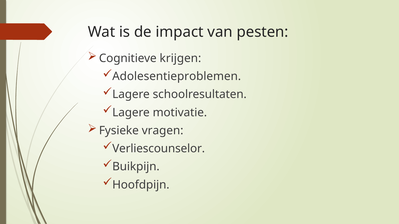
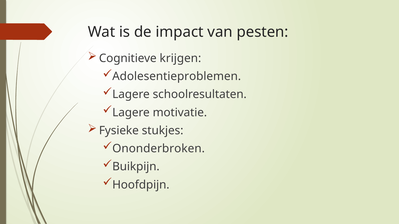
vragen: vragen -> stukjes
Verliescounselor: Verliescounselor -> Ononderbroken
